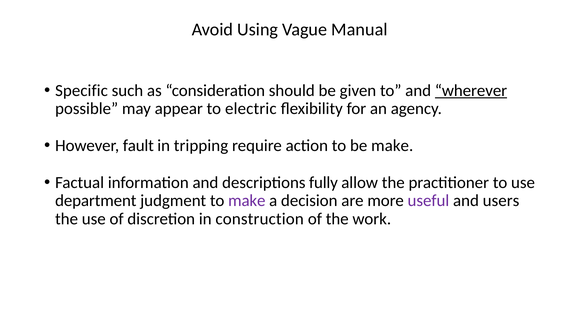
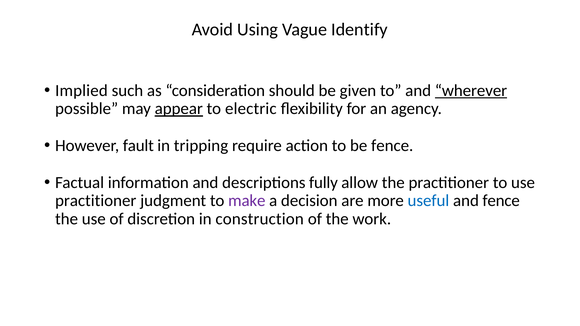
Manual: Manual -> Identify
Specific: Specific -> Implied
appear underline: none -> present
be make: make -> fence
department at (96, 201): department -> practitioner
useful colour: purple -> blue
and users: users -> fence
